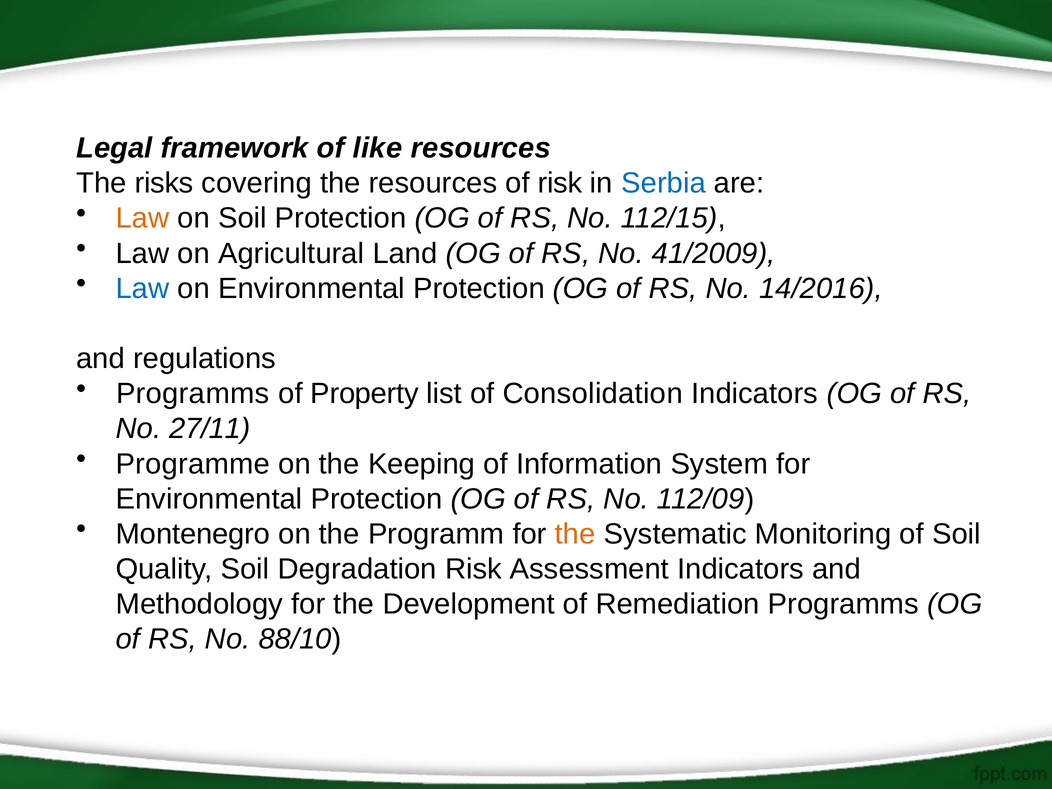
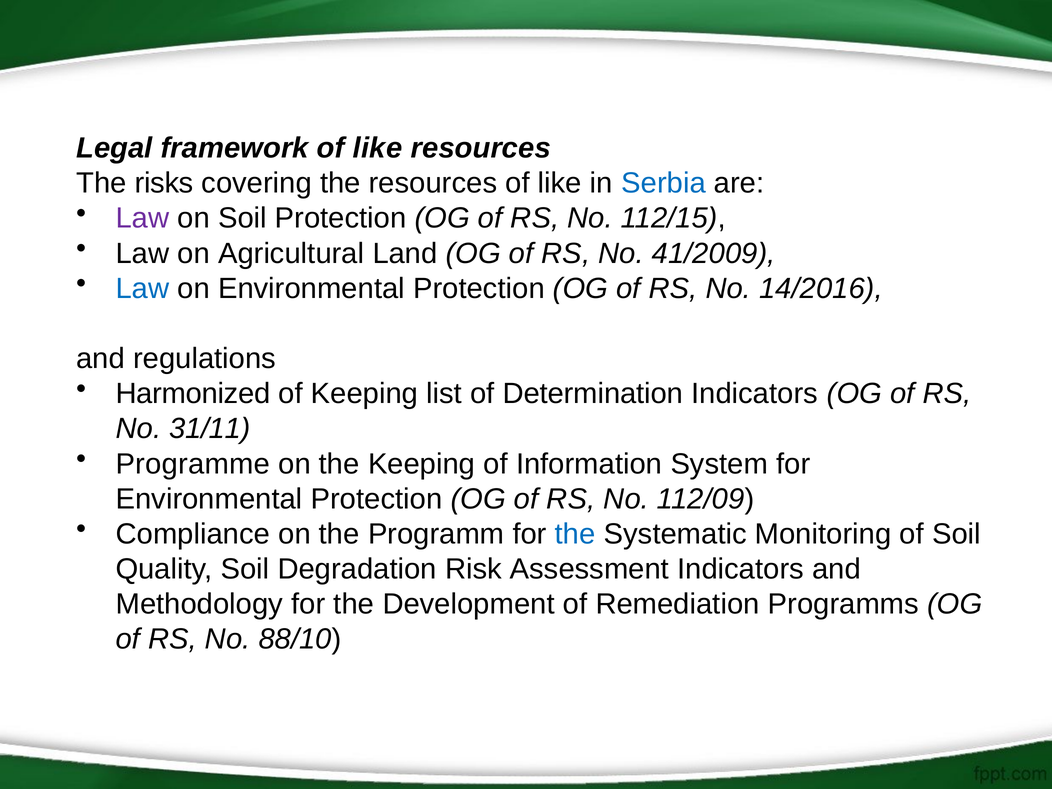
risk at (560, 183): risk -> like
Law at (142, 218) colour: orange -> purple
Programms at (193, 394): Programms -> Harmonized
of Property: Property -> Keeping
Consolidation: Consolidation -> Determination
27/11: 27/11 -> 31/11
Montenegro: Montenegro -> Compliance
the at (575, 534) colour: orange -> blue
